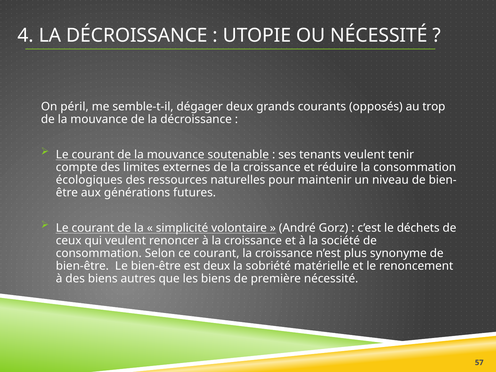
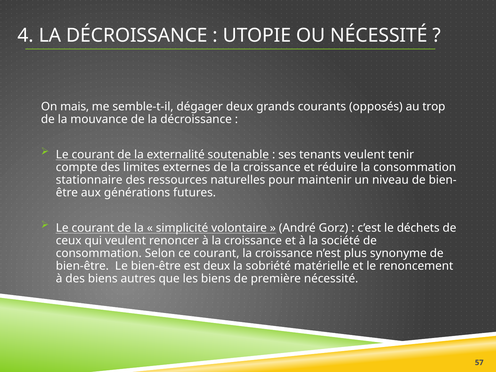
péril: péril -> mais
courant de la mouvance: mouvance -> externalité
écologiques: écologiques -> stationnaire
